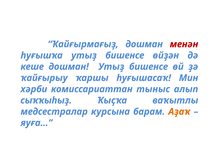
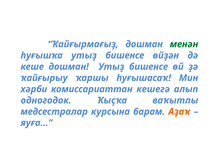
менән colour: red -> green
тыныс: тыныс -> кешегә
сыҡҡыһыҙ: сыҡҡыһыҙ -> одногодок
